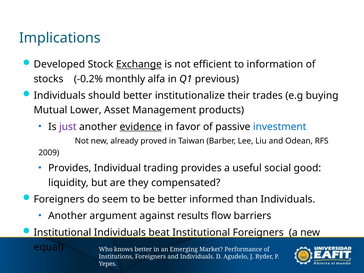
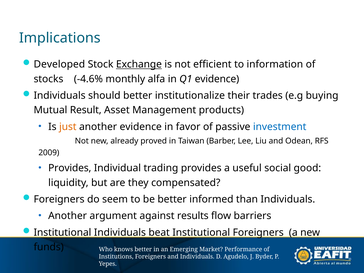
-0.2%: -0.2% -> -4.6%
Q1 previous: previous -> evidence
Lower: Lower -> Result
just colour: purple -> orange
evidence at (141, 127) underline: present -> none
equal: equal -> funds
